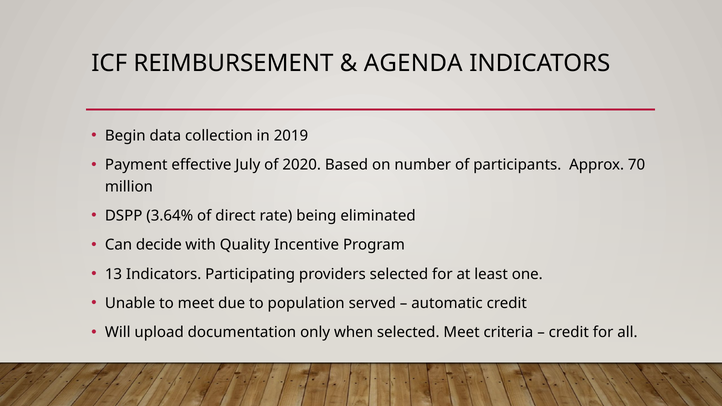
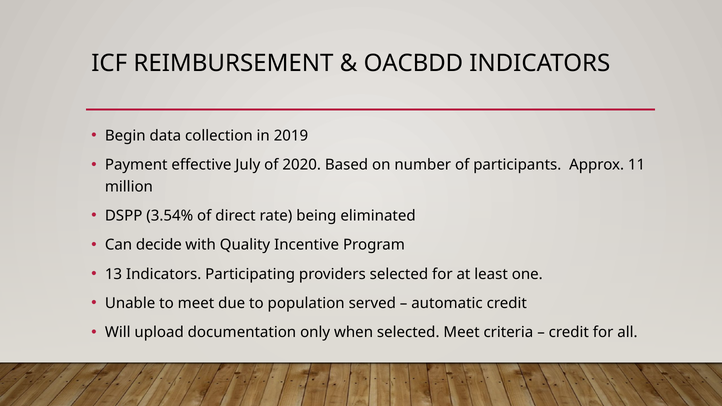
AGENDA: AGENDA -> OACBDD
70: 70 -> 11
3.64%: 3.64% -> 3.54%
